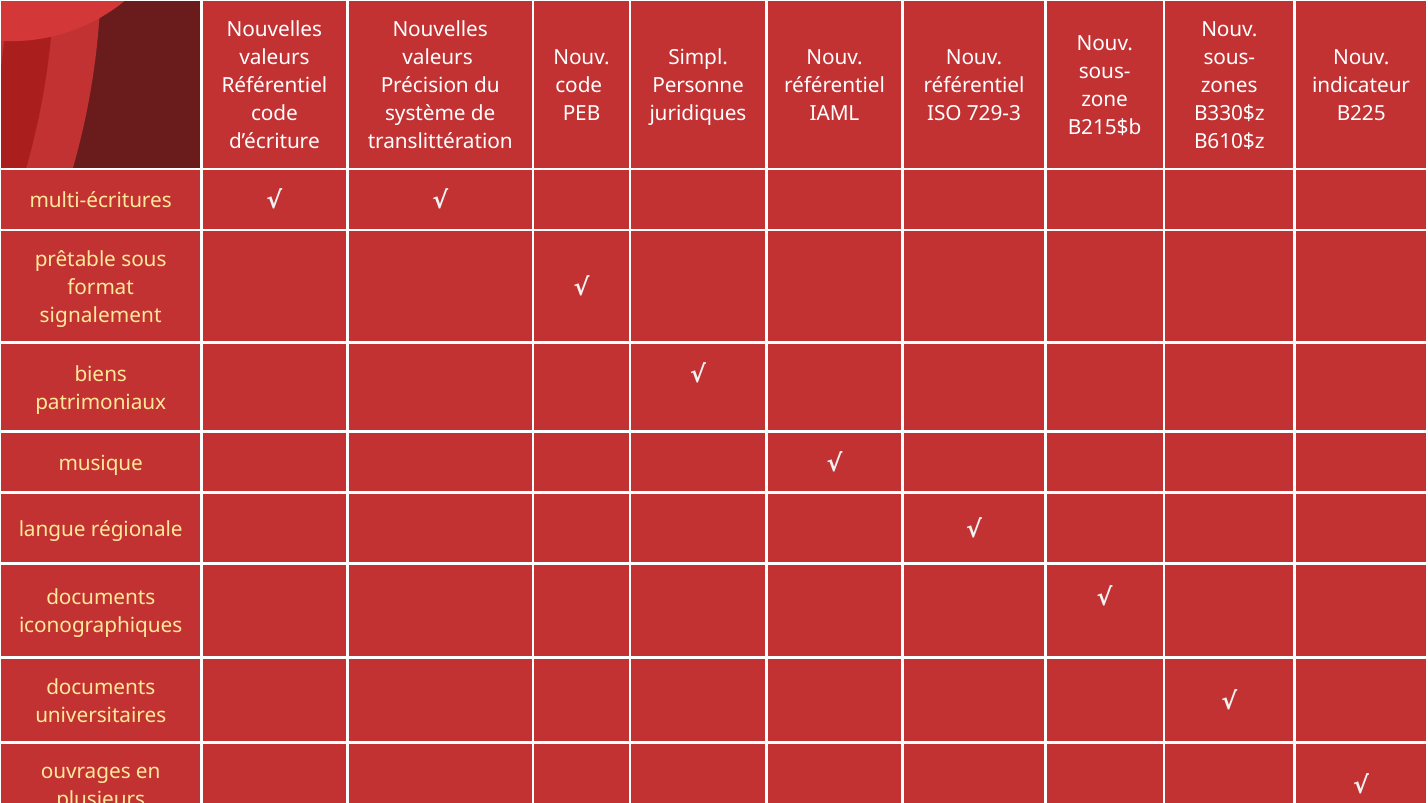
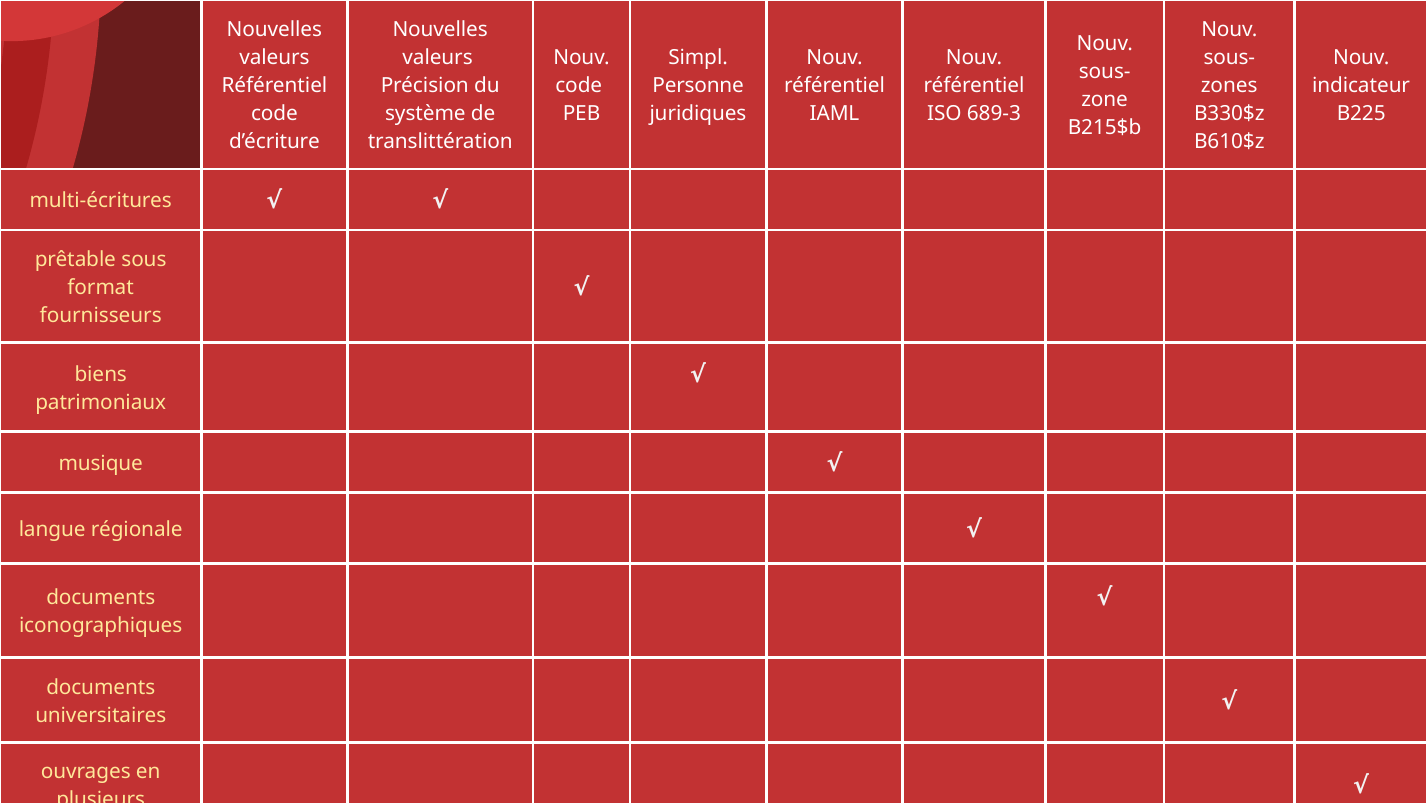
729-3: 729-3 -> 689-3
signalement: signalement -> fournisseurs
